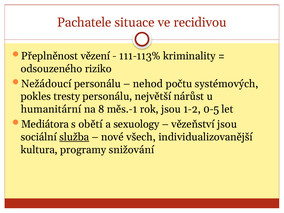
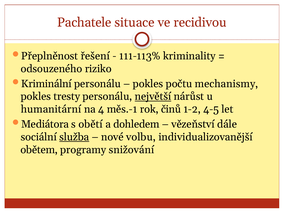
vězení: vězení -> řešení
Nežádoucí: Nežádoucí -> Kriminální
nehod at (148, 84): nehod -> pokles
systémových: systémových -> mechanismy
největší underline: none -> present
8: 8 -> 4
rok jsou: jsou -> činů
0-5: 0-5 -> 4-5
sexuology: sexuology -> dohledem
vězeňství jsou: jsou -> dále
všech: všech -> volbu
kultura: kultura -> obětem
